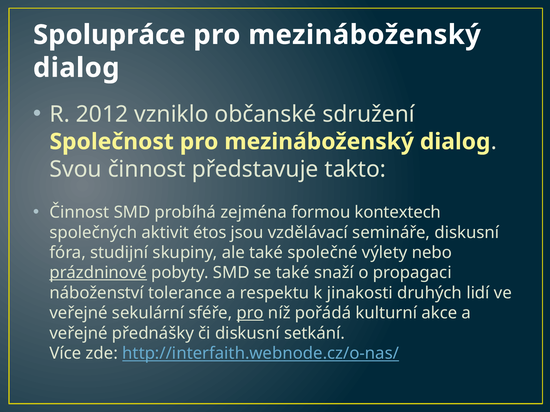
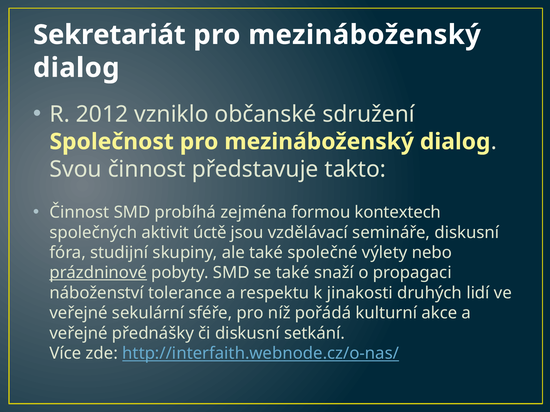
Spolupráce: Spolupráce -> Sekretariát
étos: étos -> úctě
pro at (250, 313) underline: present -> none
